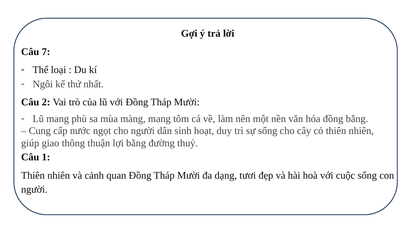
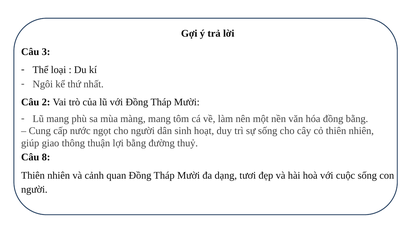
7: 7 -> 3
1: 1 -> 8
